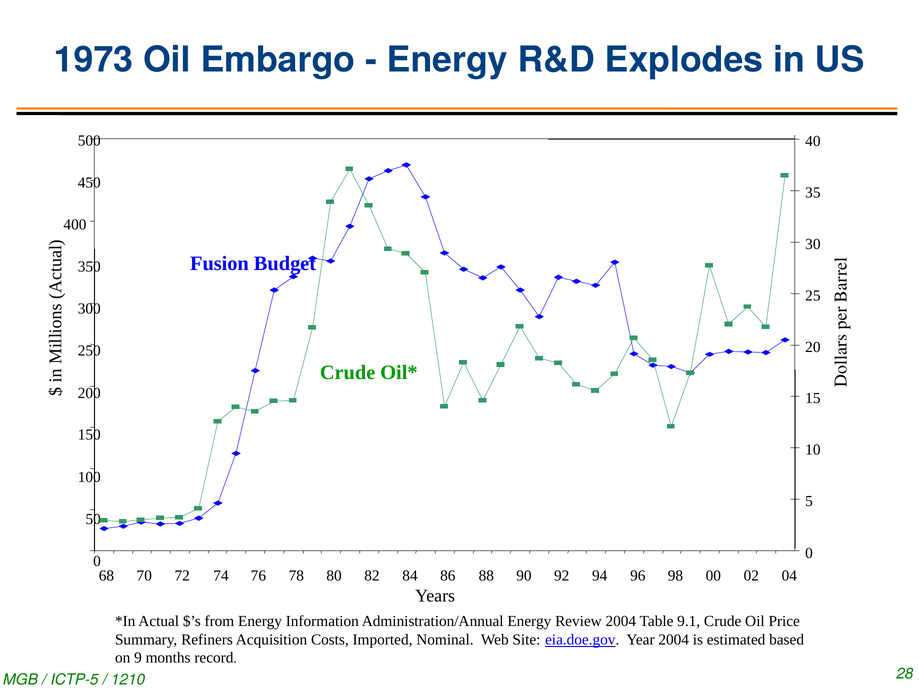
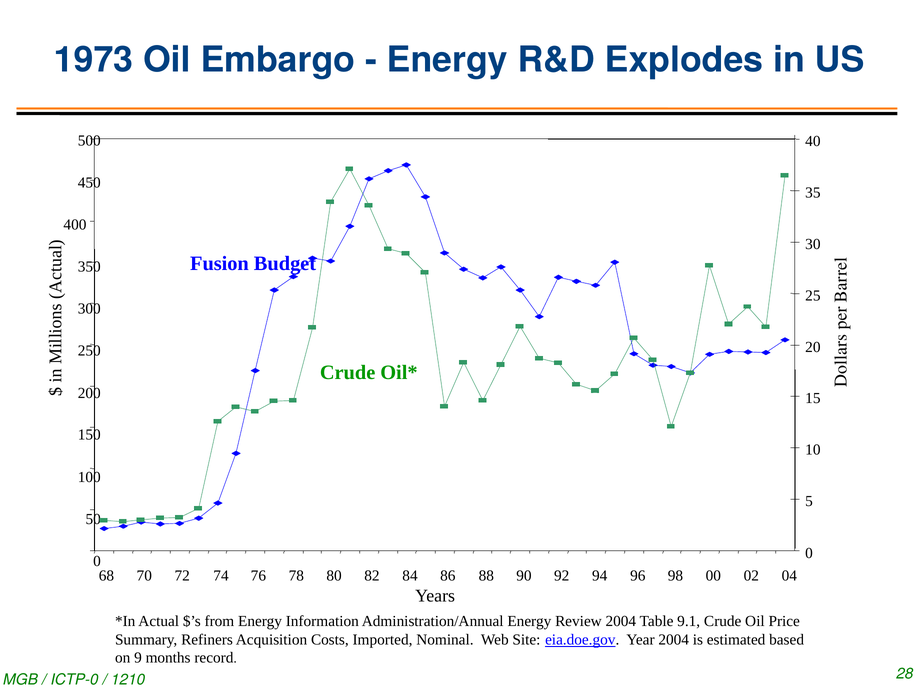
ICTP-5: ICTP-5 -> ICTP-0
